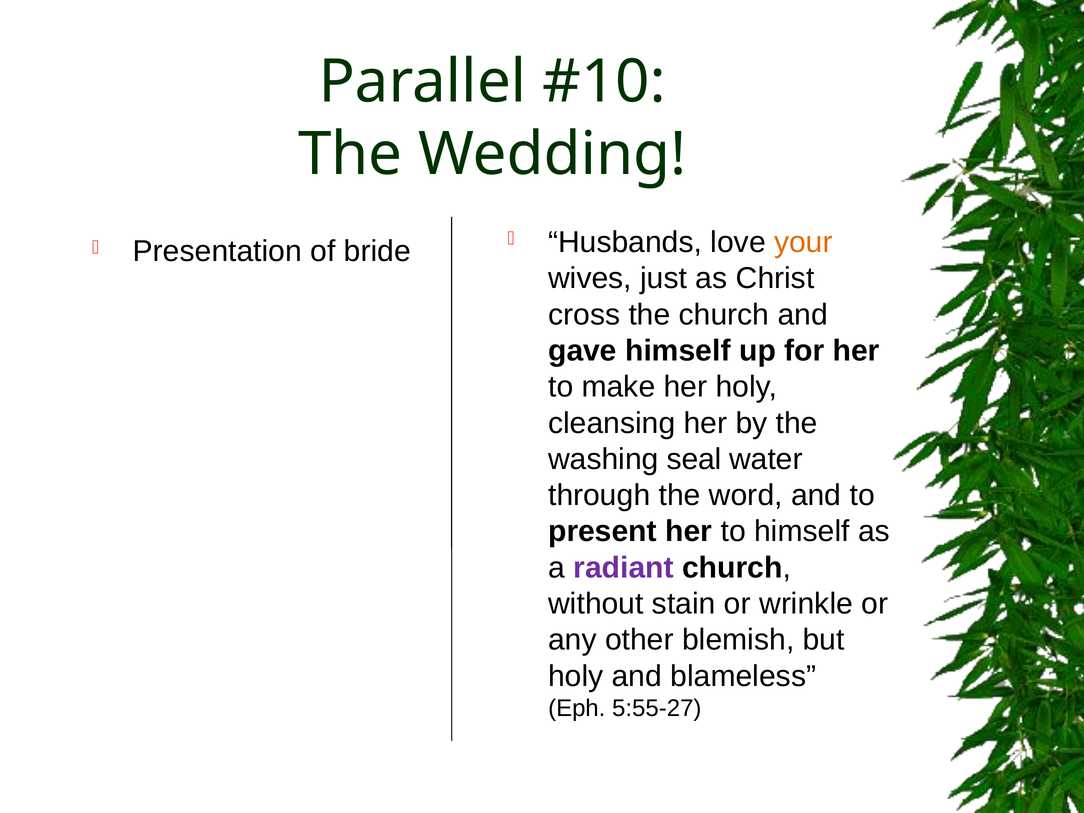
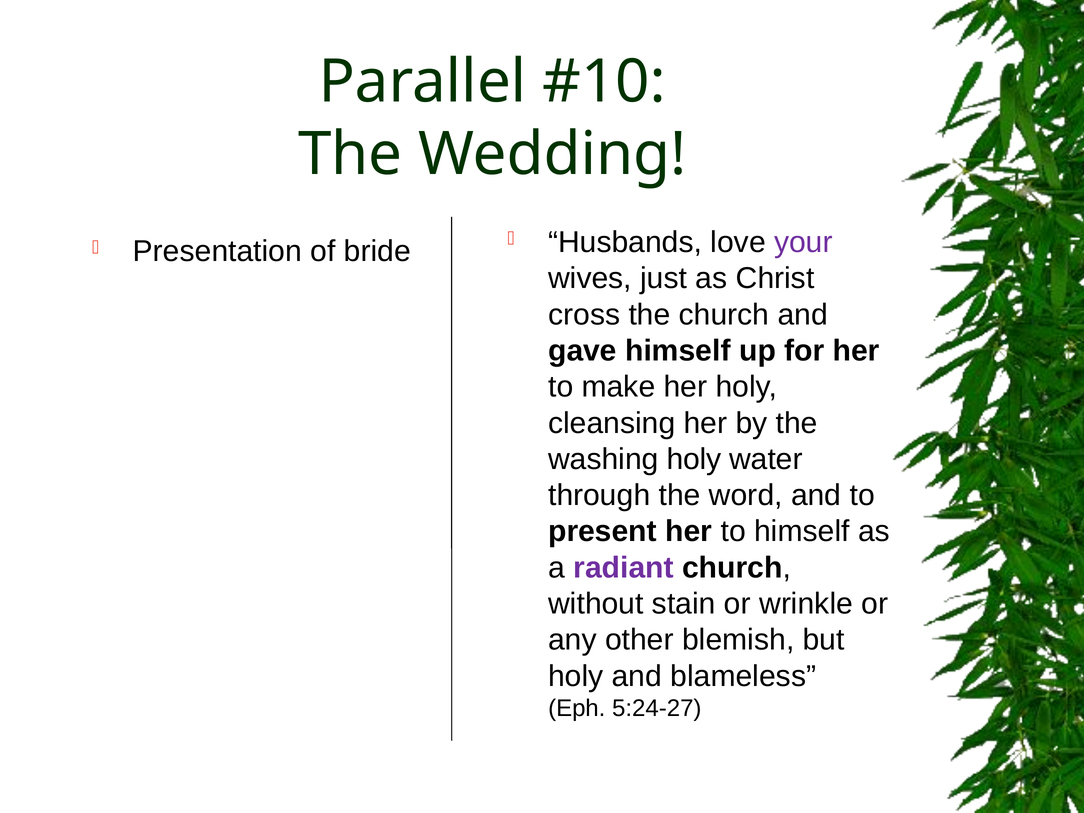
your colour: orange -> purple
washing seal: seal -> holy
5:55-27: 5:55-27 -> 5:24-27
